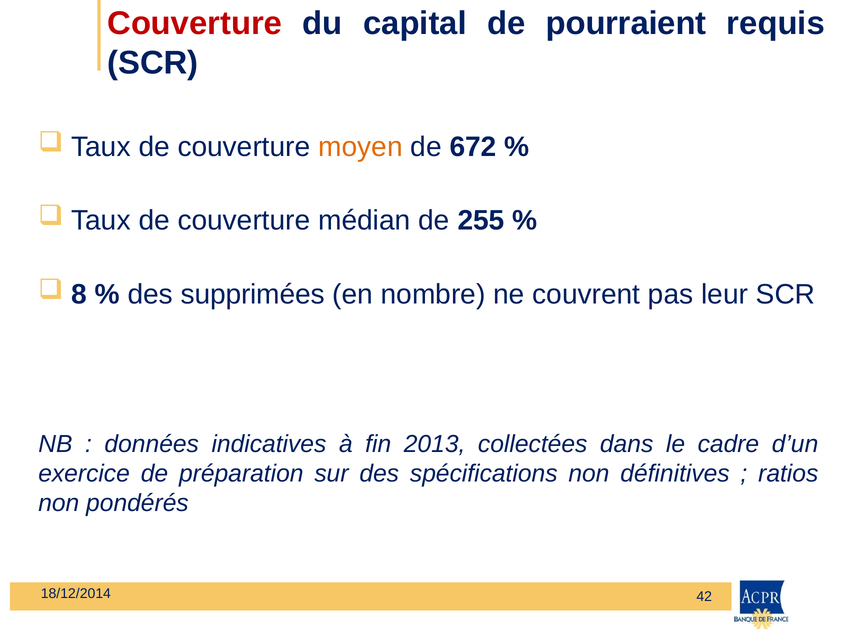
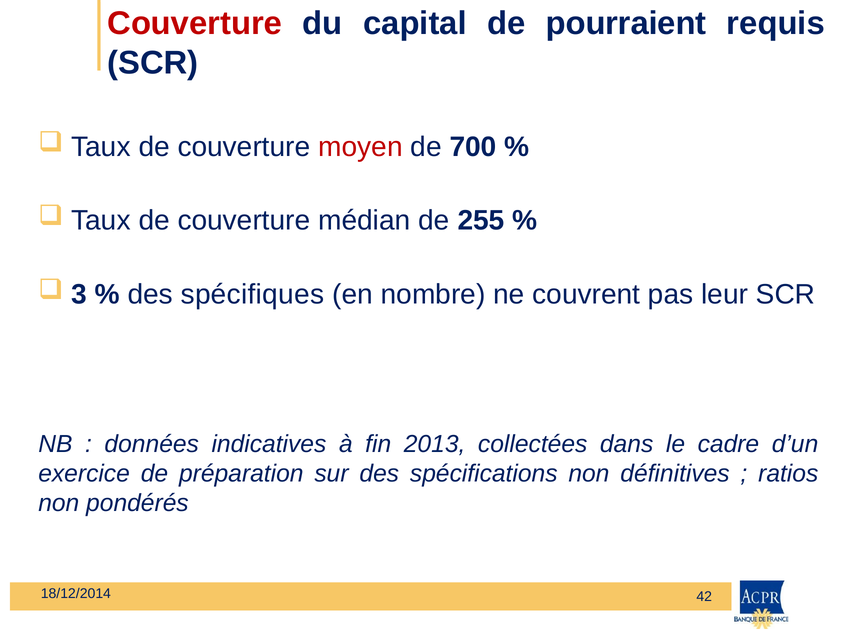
moyen colour: orange -> red
672: 672 -> 700
8: 8 -> 3
supprimées: supprimées -> spécifiques
